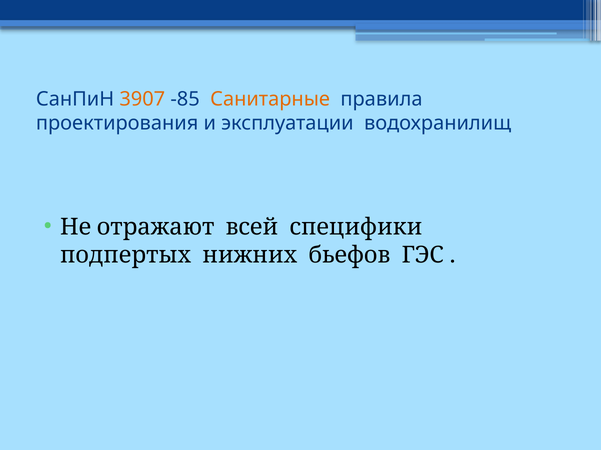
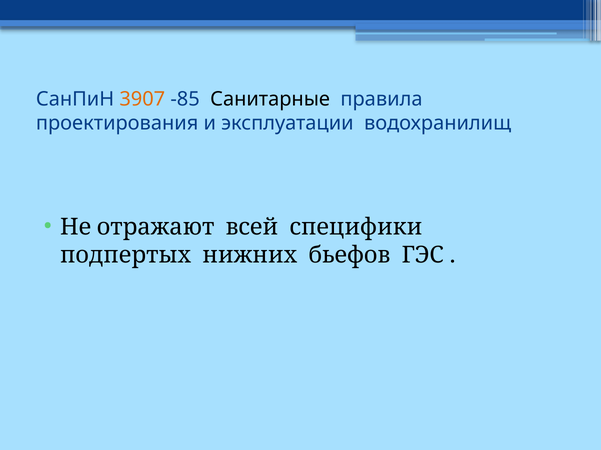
Санитарные colour: orange -> black
